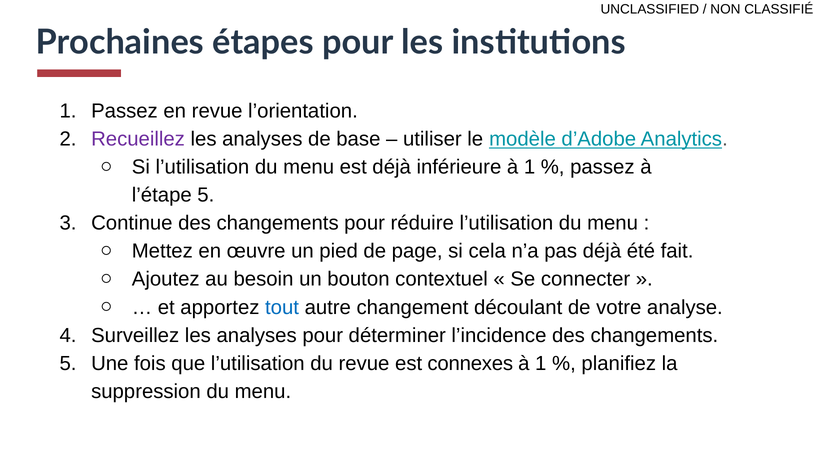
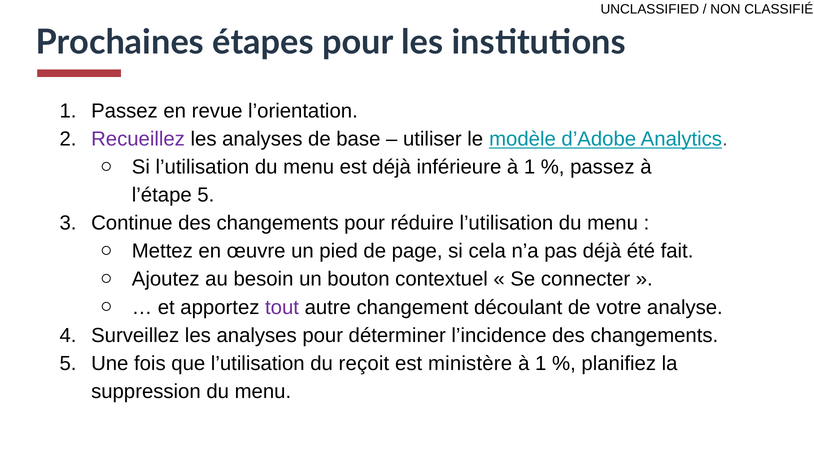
tout colour: blue -> purple
du revue: revue -> reçoit
connexes: connexes -> ministère
